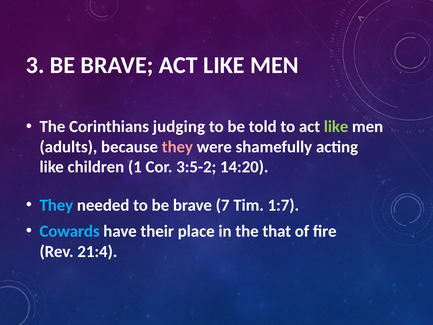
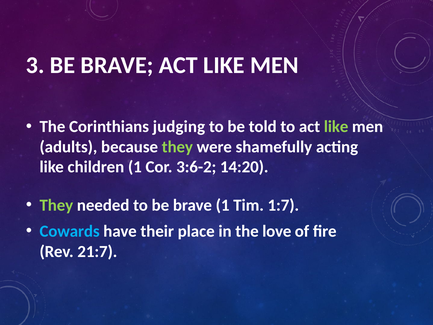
they at (177, 147) colour: pink -> light green
3:5-2: 3:5-2 -> 3:6-2
They at (56, 205) colour: light blue -> light green
brave 7: 7 -> 1
that: that -> love
21:4: 21:4 -> 21:7
